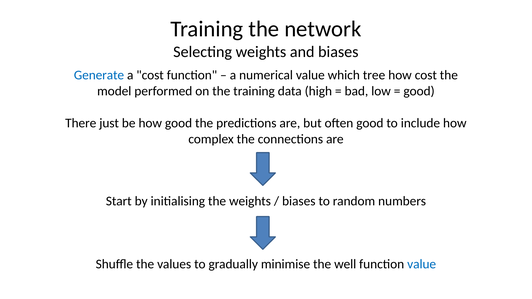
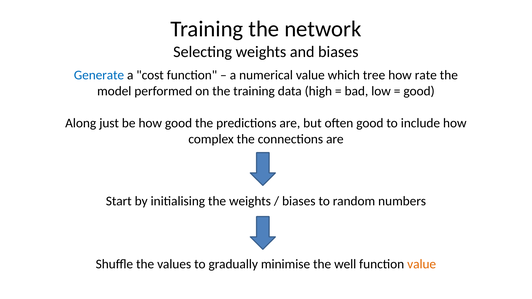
how cost: cost -> rate
There: There -> Along
value at (422, 264) colour: blue -> orange
